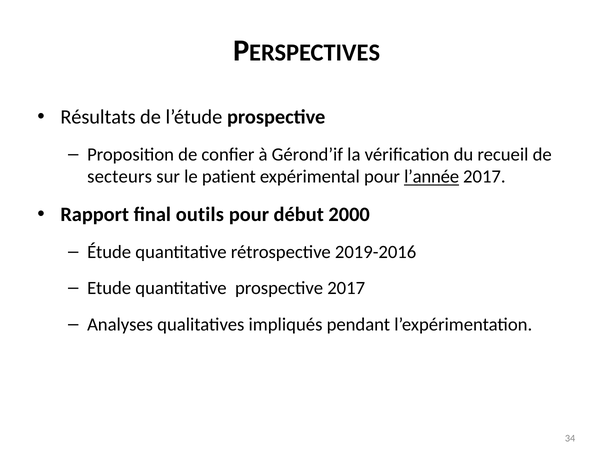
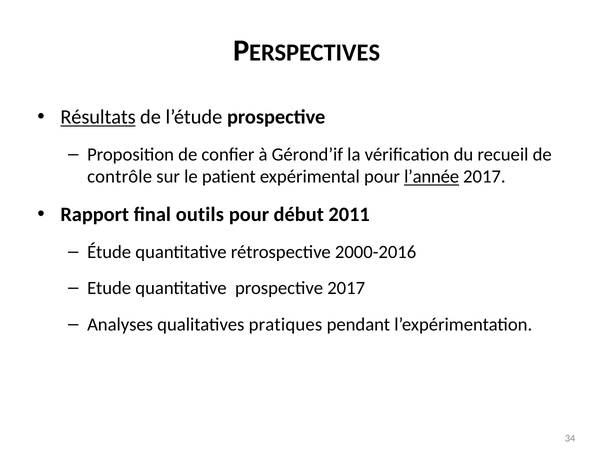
Résultats underline: none -> present
secteurs: secteurs -> contrôle
2000: 2000 -> 2011
2019-2016: 2019-2016 -> 2000-2016
impliqués: impliqués -> pratiques
